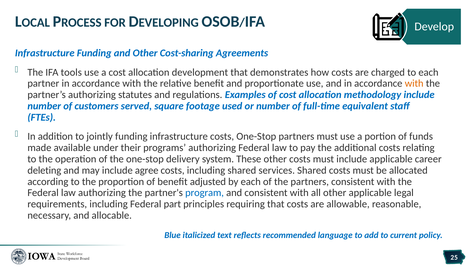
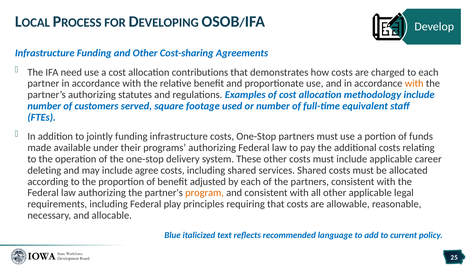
tools: tools -> need
development: development -> contributions
program colour: blue -> orange
part: part -> play
